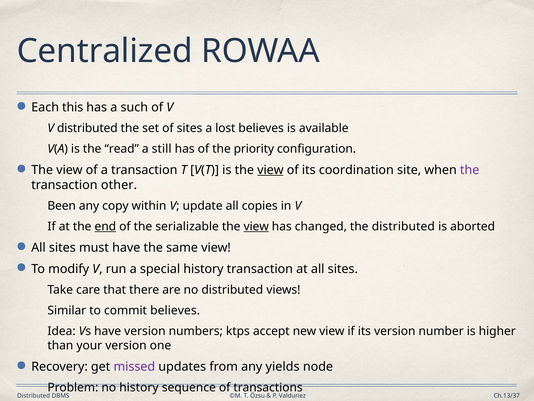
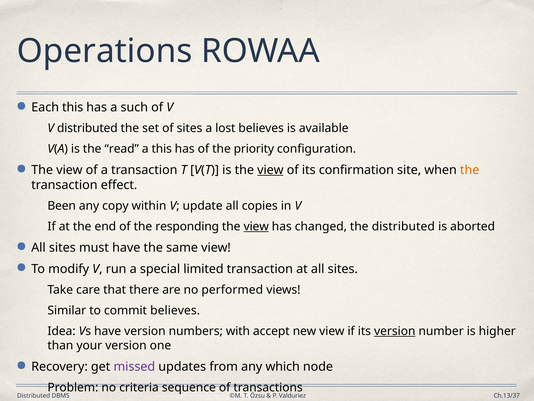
Centralized: Centralized -> Operations
a still: still -> this
coordination: coordination -> confirmation
the at (470, 170) colour: purple -> orange
other: other -> effect
end underline: present -> none
serializable: serializable -> responding
special history: history -> limited
no distributed: distributed -> performed
ktps: ktps -> with
version at (395, 331) underline: none -> present
yields: yields -> which
no history: history -> criteria
